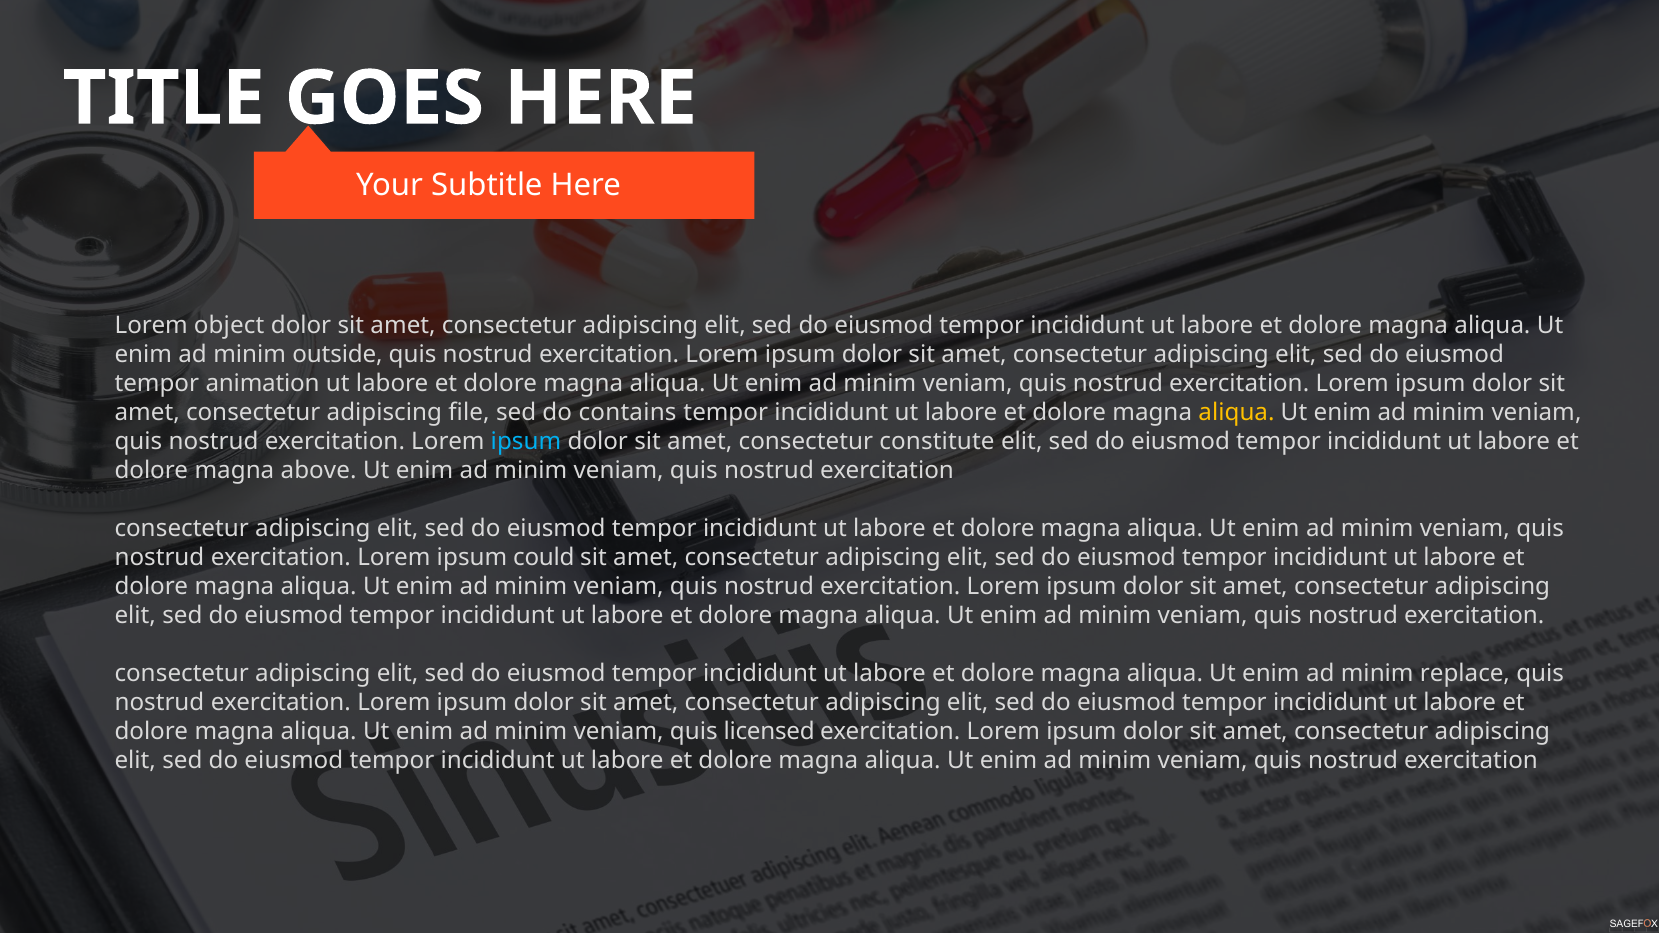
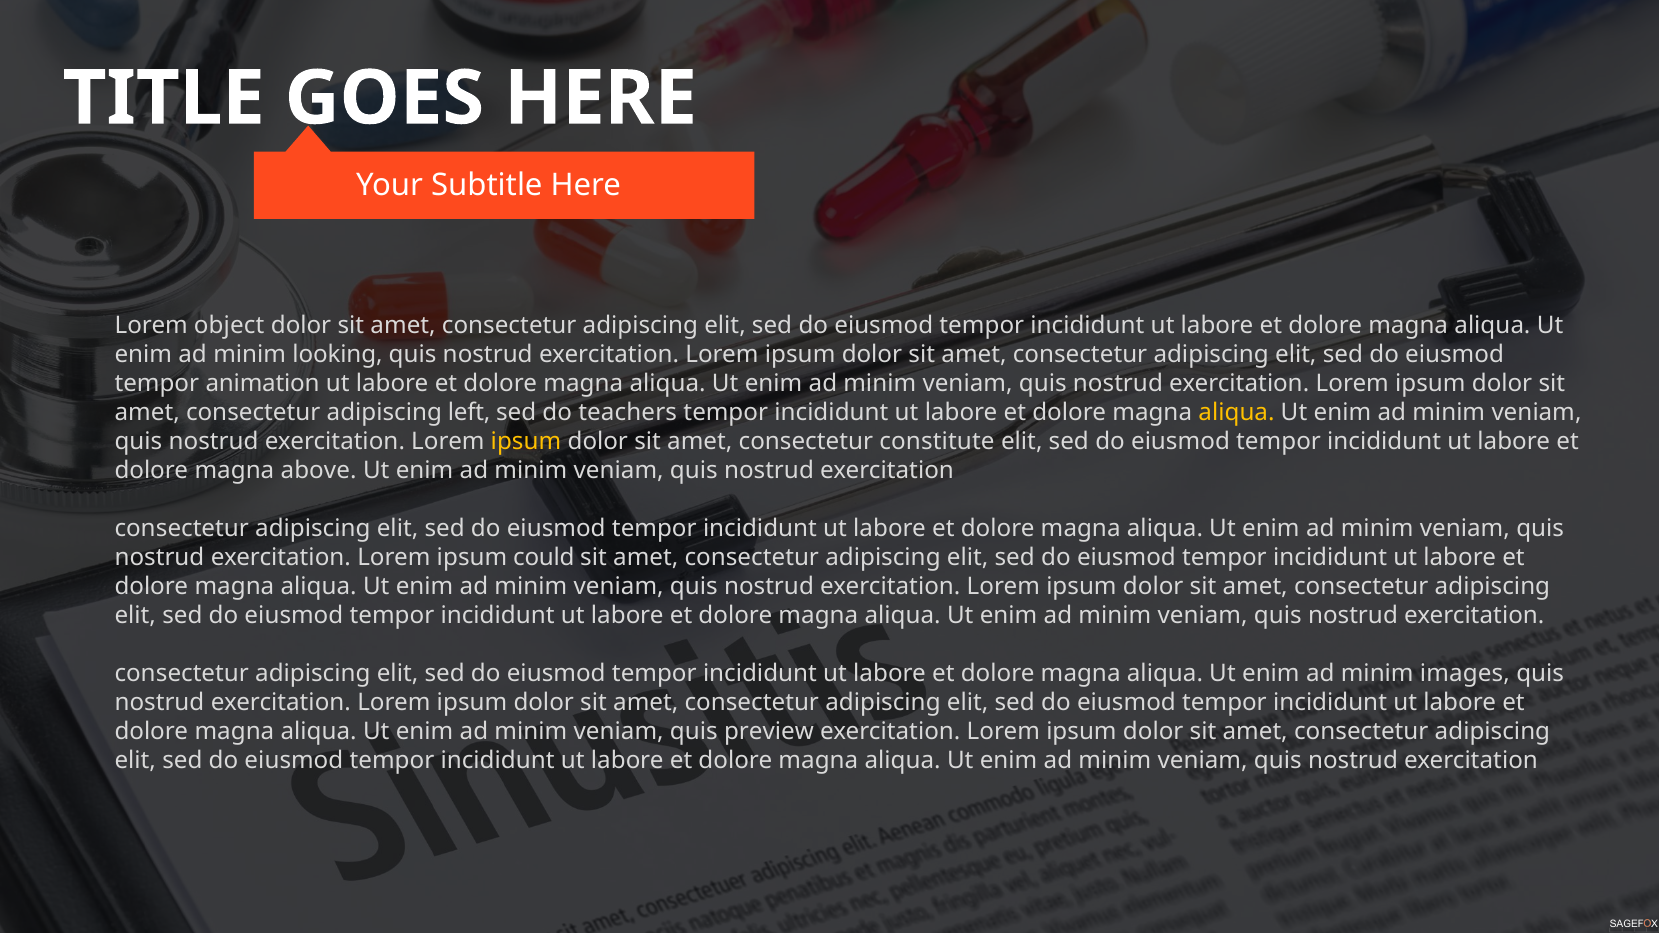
outside: outside -> looking
file: file -> left
contains: contains -> teachers
ipsum at (526, 442) colour: light blue -> yellow
replace: replace -> images
licensed: licensed -> preview
